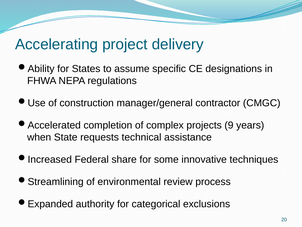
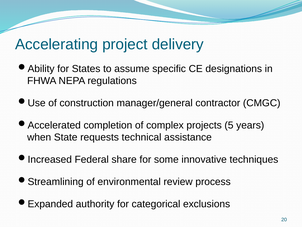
9: 9 -> 5
